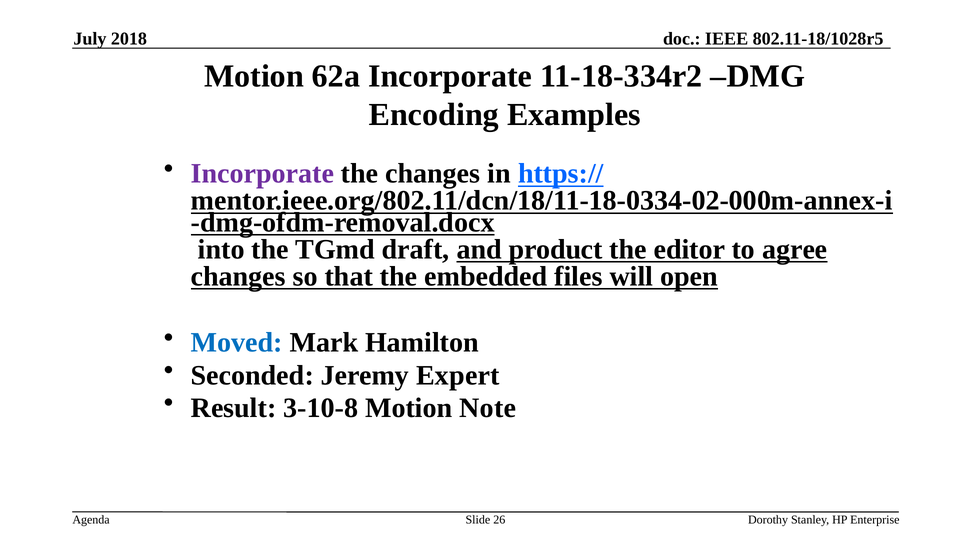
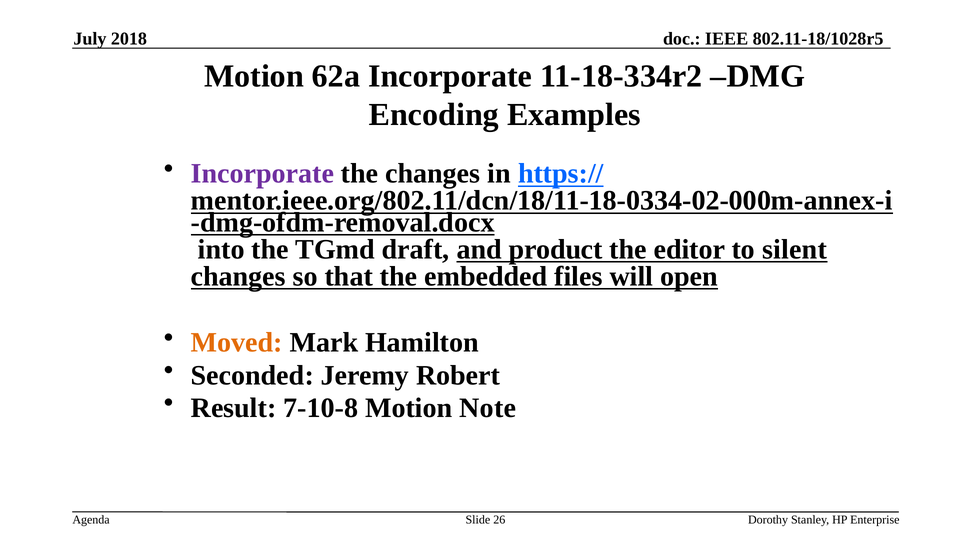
agree: agree -> silent
Moved colour: blue -> orange
Expert: Expert -> Robert
3-10-8: 3-10-8 -> 7-10-8
